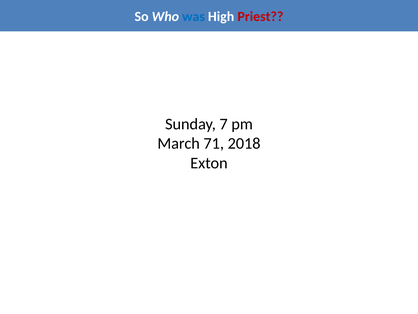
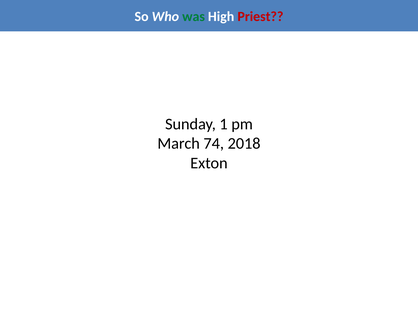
was colour: blue -> green
7: 7 -> 1
71: 71 -> 74
